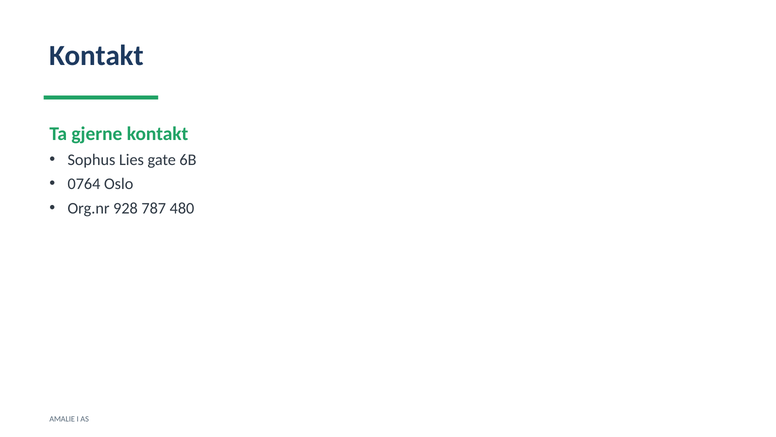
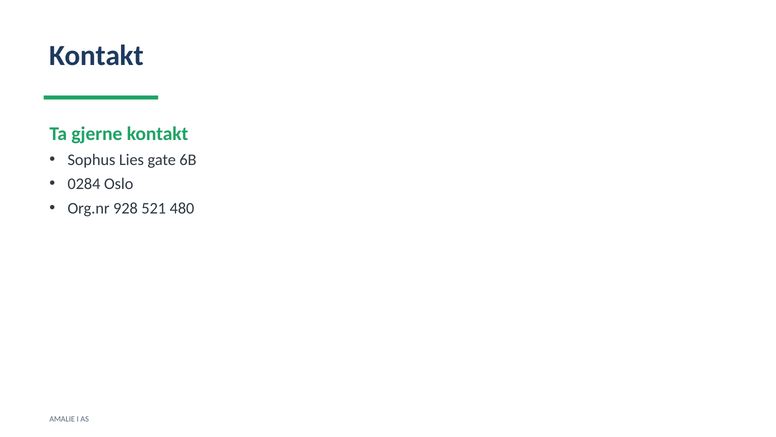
0764: 0764 -> 0284
787: 787 -> 521
